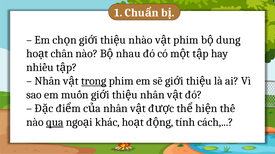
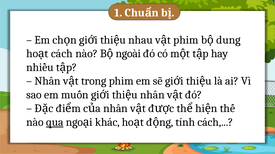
nhào: nhào -> nhau
chân at (62, 54): chân -> cách
nhau: nhau -> ngoài
trong underline: present -> none
